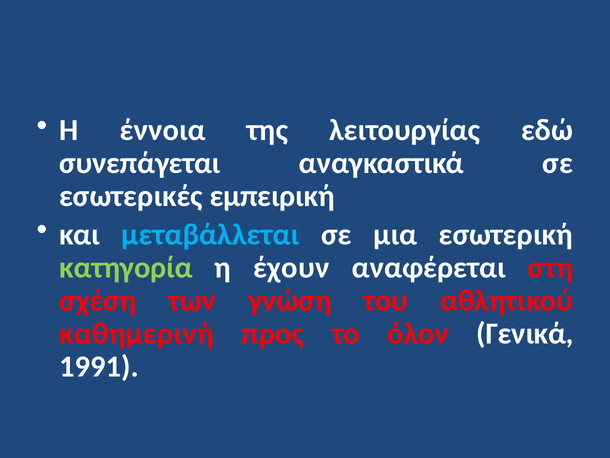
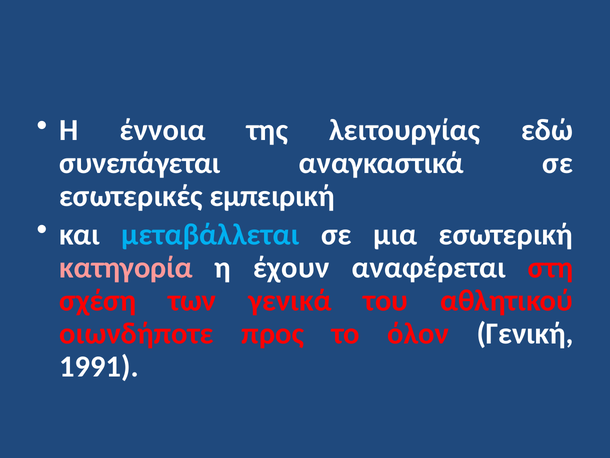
κατηγορία colour: light green -> pink
γνώση: γνώση -> γενικά
καθημερινή: καθημερινή -> οιωνδήποτε
Γενικά: Γενικά -> Γενική
